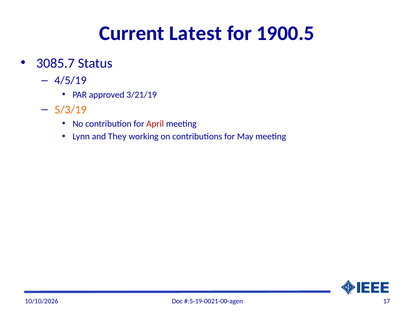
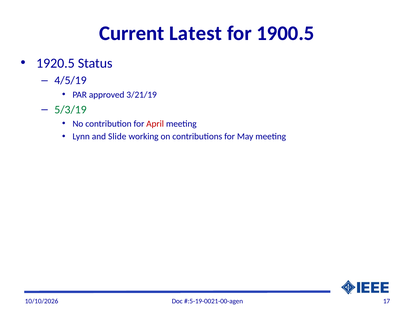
3085.7: 3085.7 -> 1920.5
5/3/19 colour: orange -> green
They: They -> Slide
